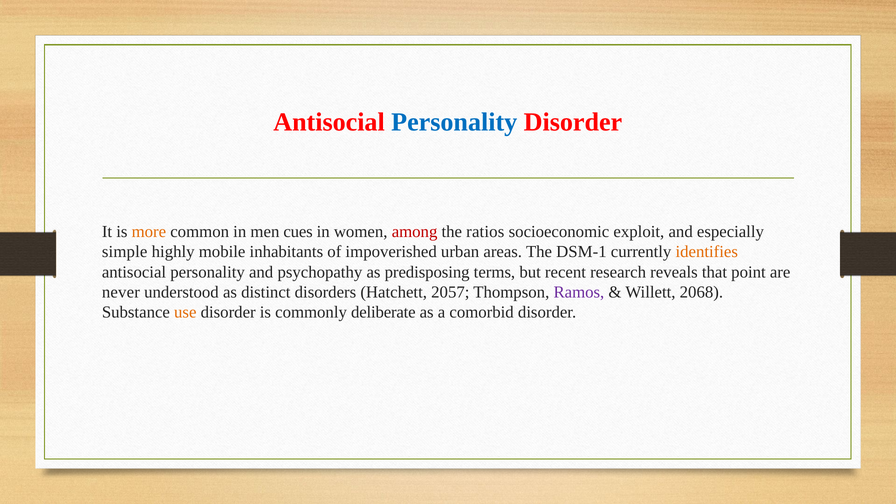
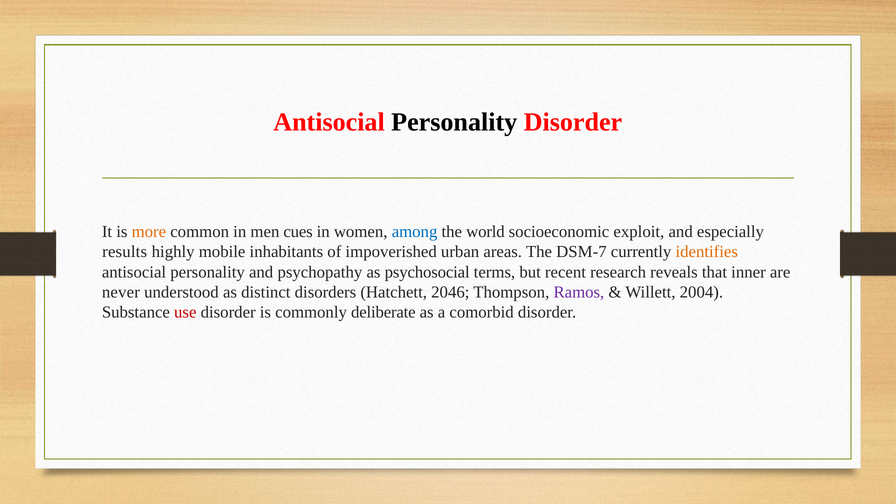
Personality at (454, 122) colour: blue -> black
among colour: red -> blue
ratios: ratios -> world
simple: simple -> results
DSM-1: DSM-1 -> DSM-7
predisposing: predisposing -> psychosocial
point: point -> inner
2057: 2057 -> 2046
2068: 2068 -> 2004
use colour: orange -> red
